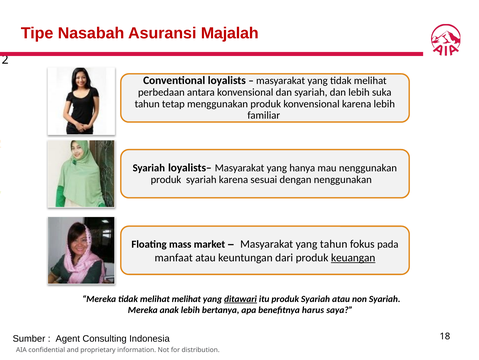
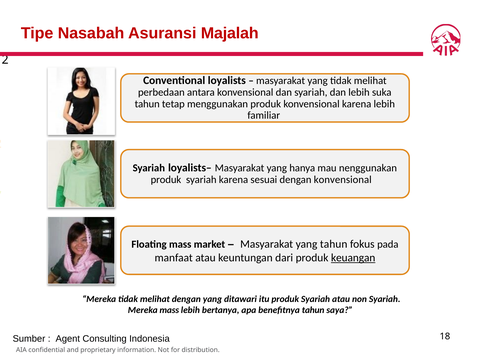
dengan nenggunakan: nenggunakan -> konvensional
melihat melihat: melihat -> dengan
ditawari underline: present -> none
Mereka anak: anak -> mass
benefitnya harus: harus -> tahun
